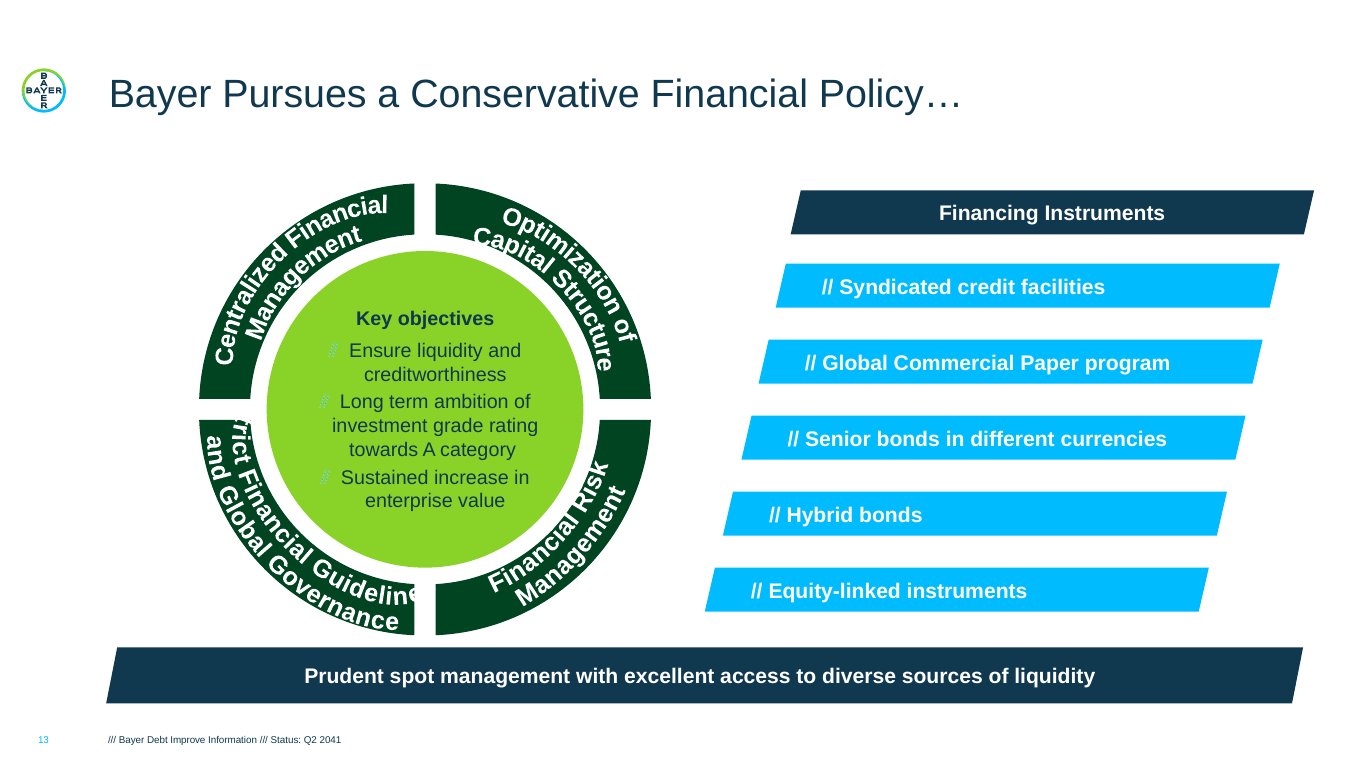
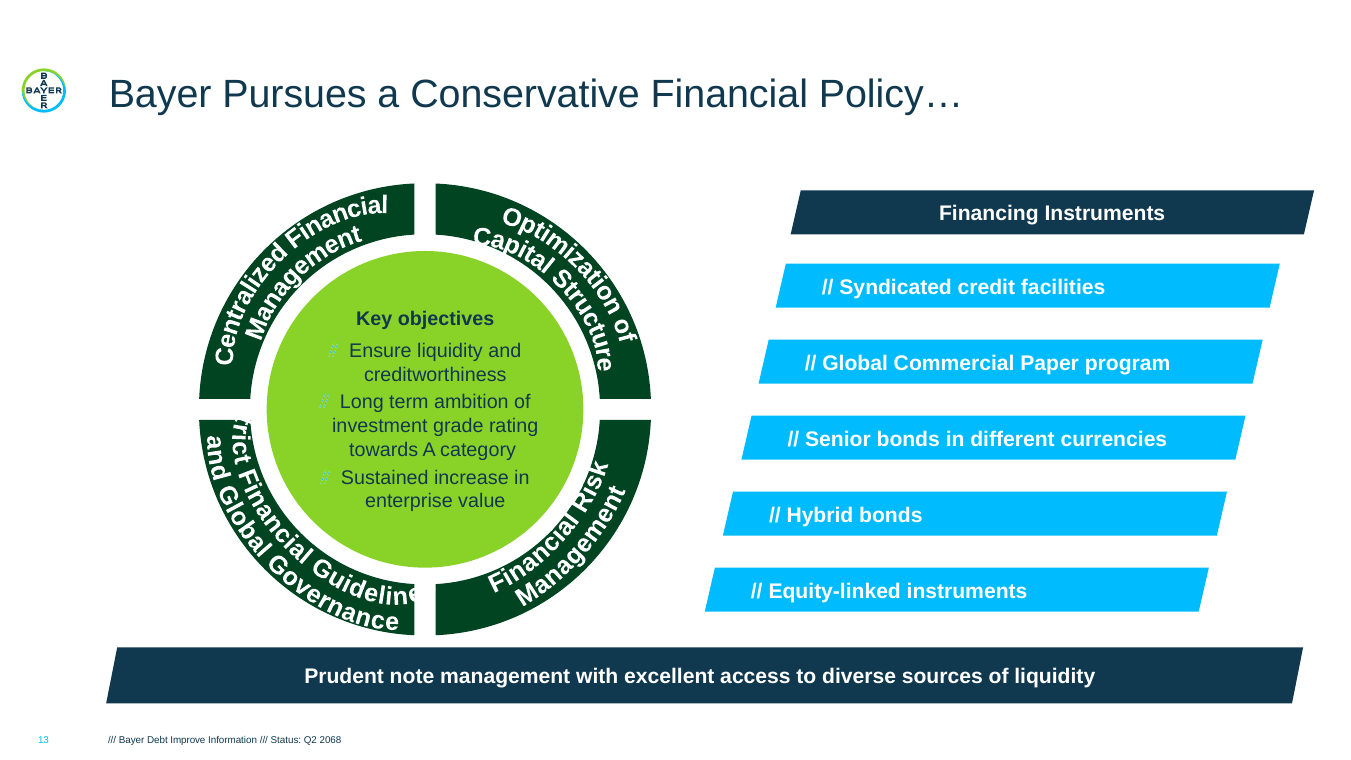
spot: spot -> note
2041: 2041 -> 2068
